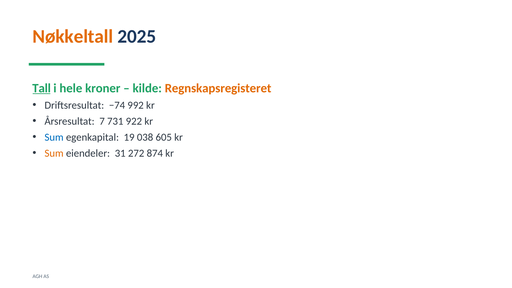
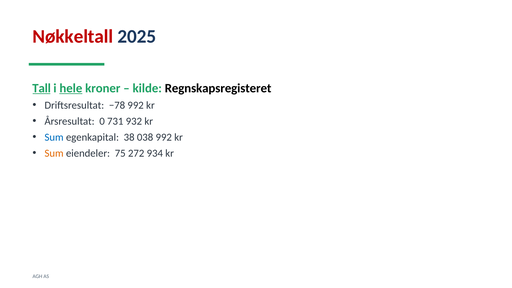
Nøkkeltall colour: orange -> red
hele underline: none -> present
Regnskapsregisteret colour: orange -> black
−74: −74 -> −78
7: 7 -> 0
922: 922 -> 932
19: 19 -> 38
038 605: 605 -> 992
31: 31 -> 75
874: 874 -> 934
